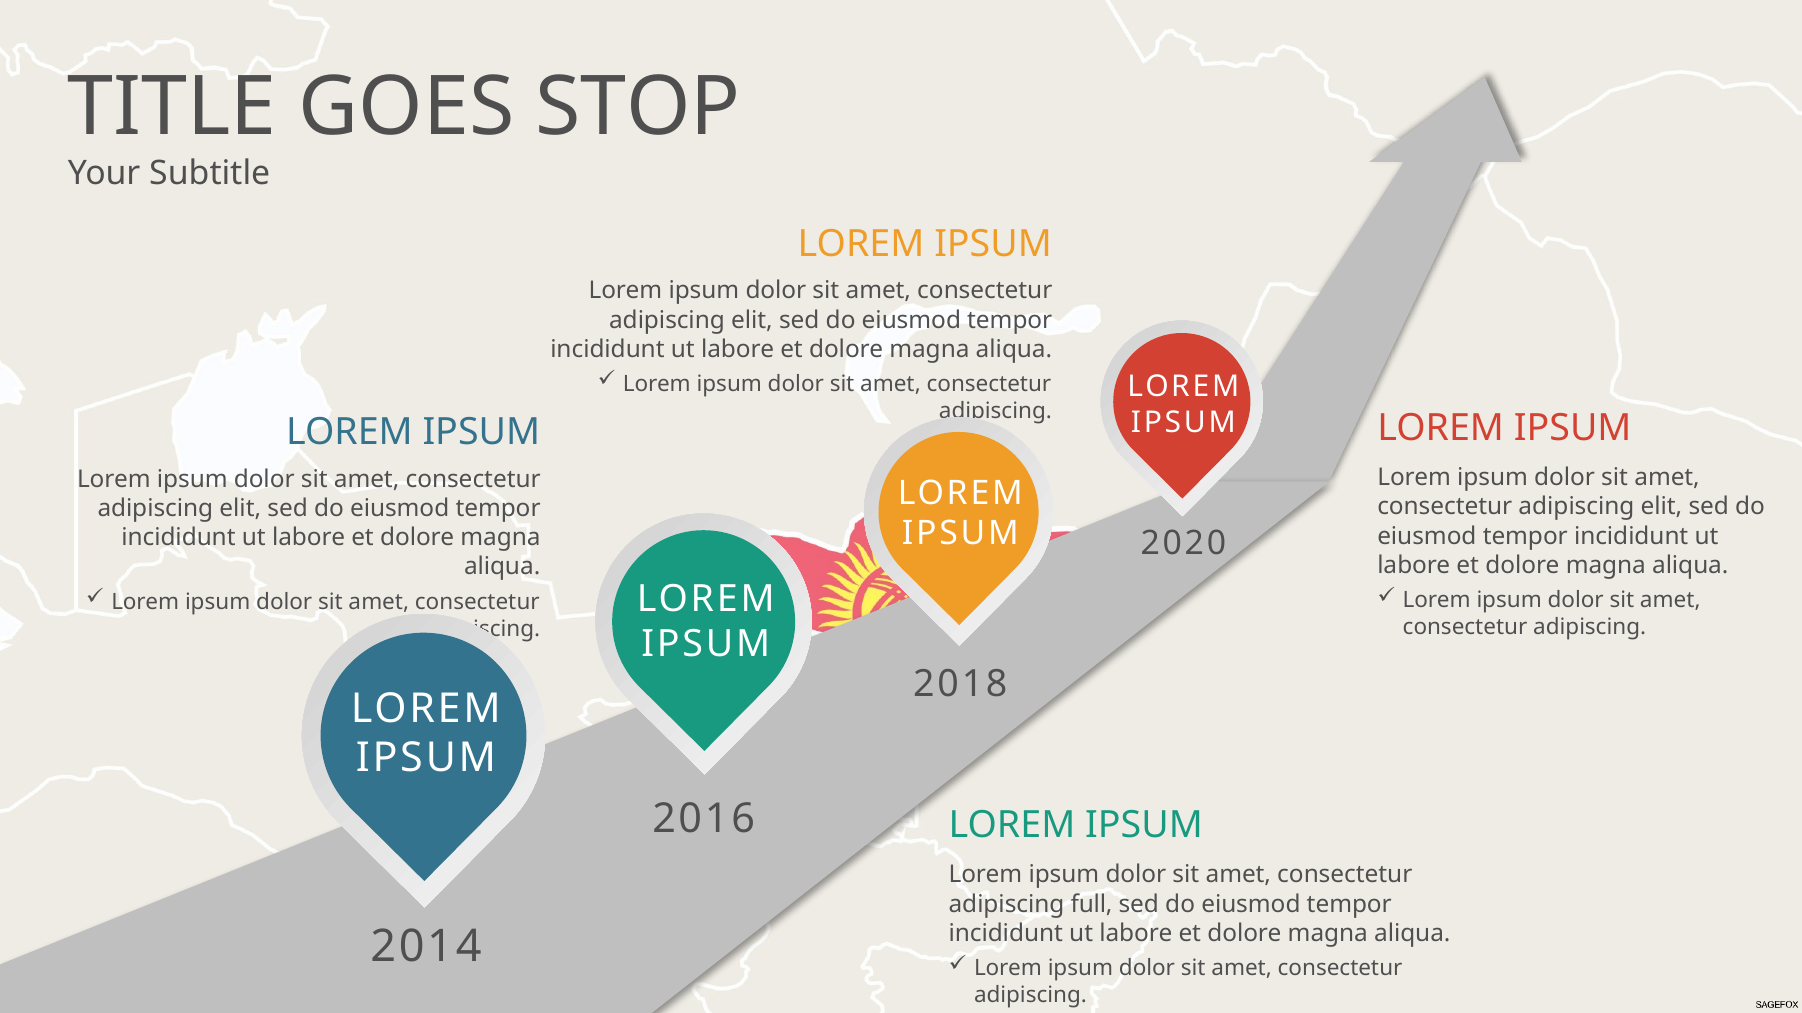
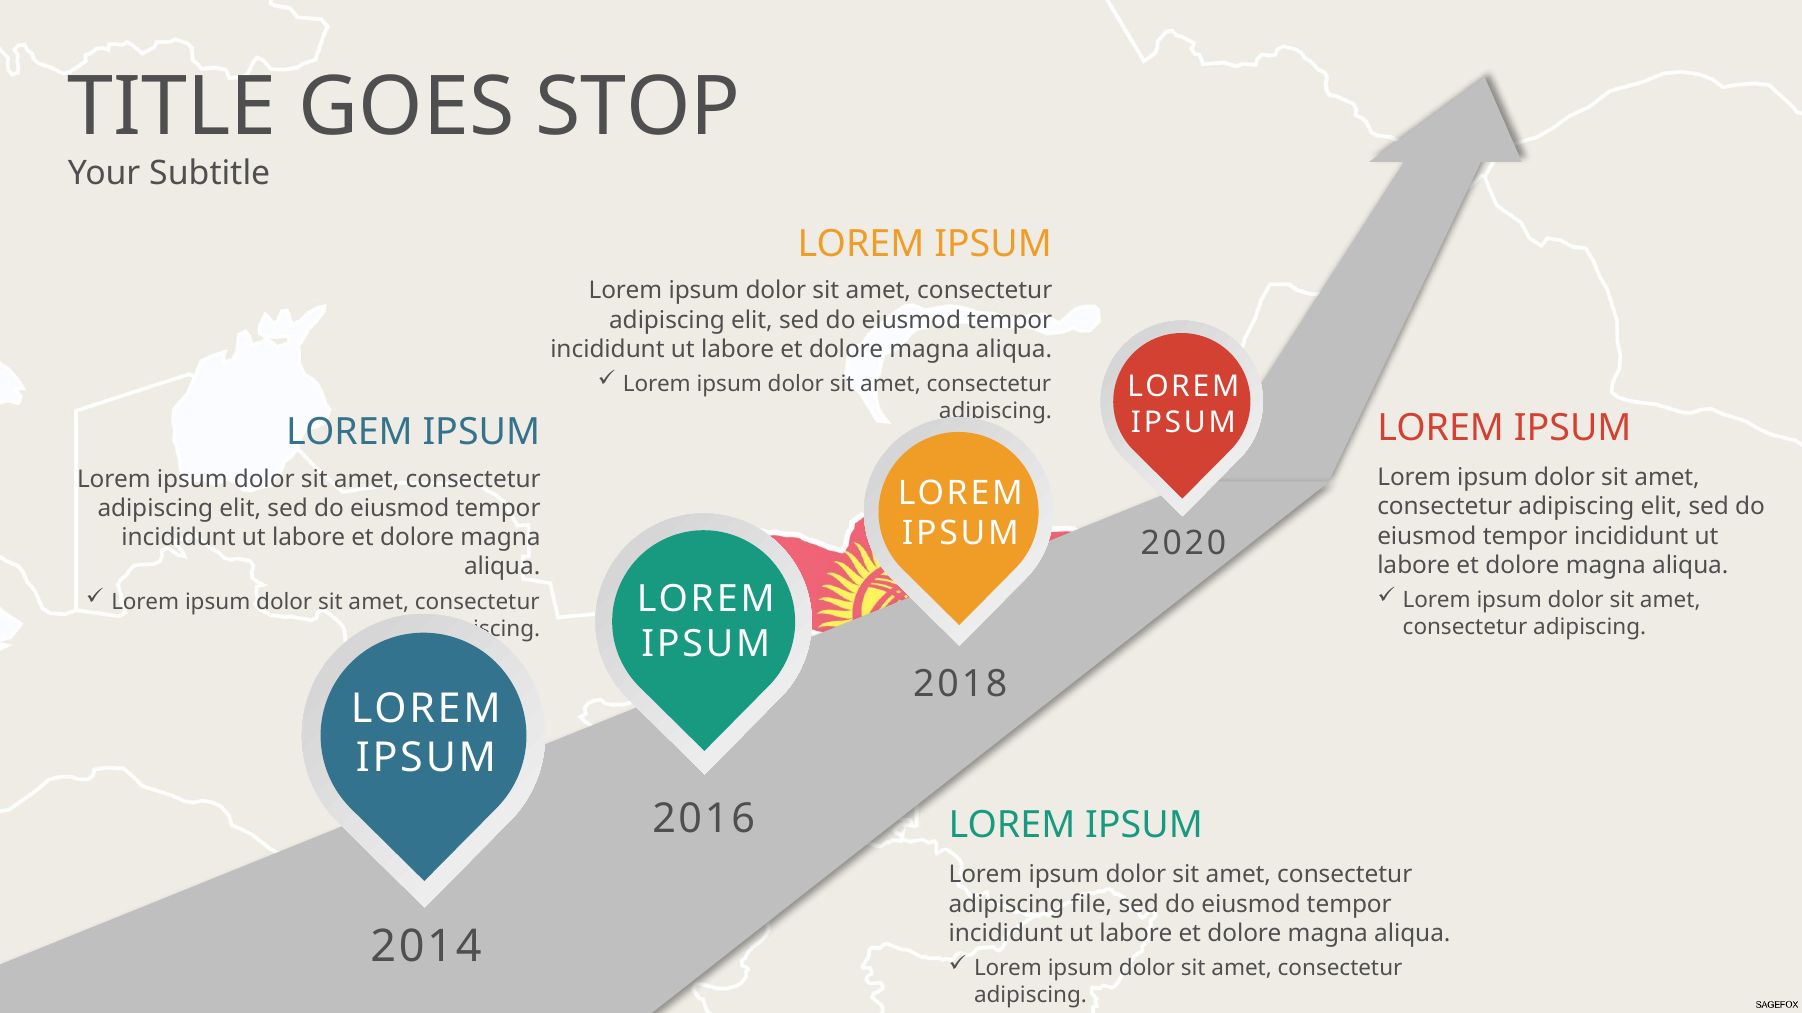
full: full -> file
